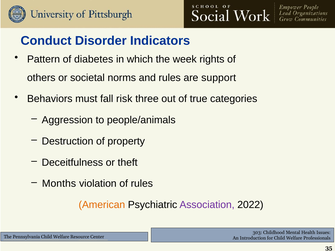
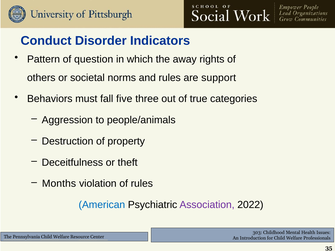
diabetes: diabetes -> question
week: week -> away
risk: risk -> five
American colour: orange -> blue
